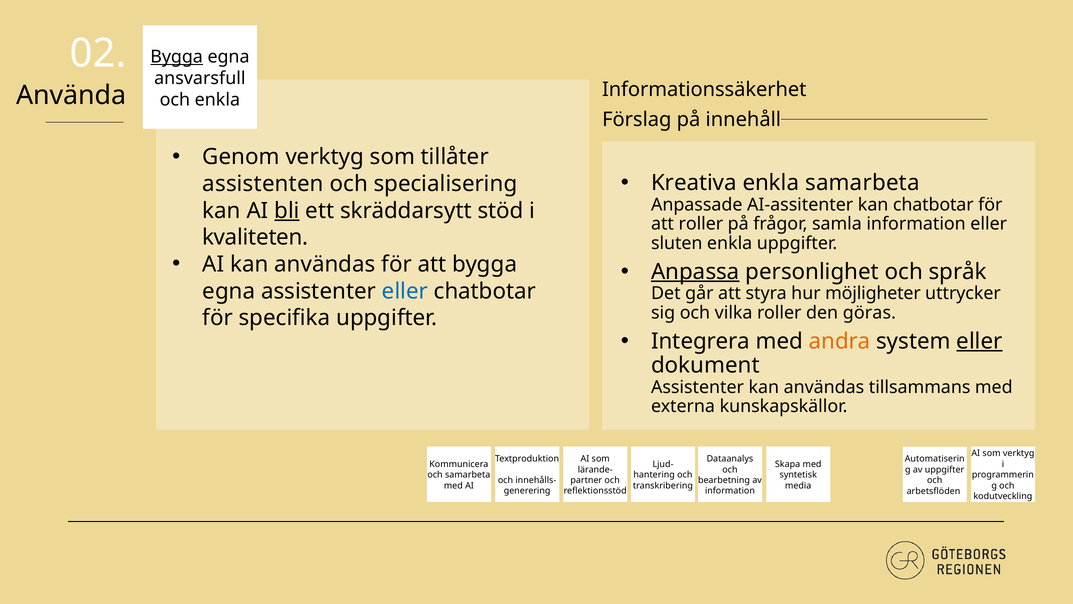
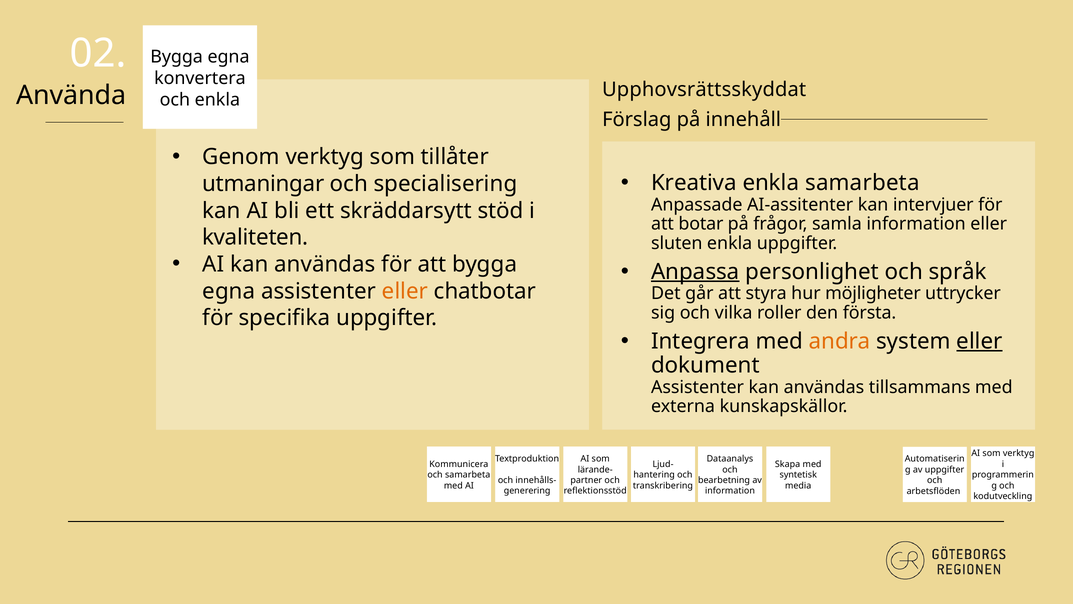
Bygga at (177, 57) underline: present -> none
ansvarsfull: ansvarsfull -> konvertera
Informationssäkerhet: Informationssäkerhet -> Upphovsrättsskyddat
assistenten: assistenten -> utmaningar
kan chatbotar: chatbotar -> intervjuer
bli underline: present -> none
att roller: roller -> botar
eller at (405, 291) colour: blue -> orange
göras: göras -> första
